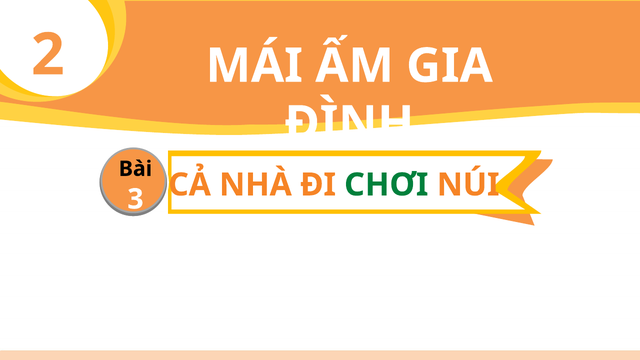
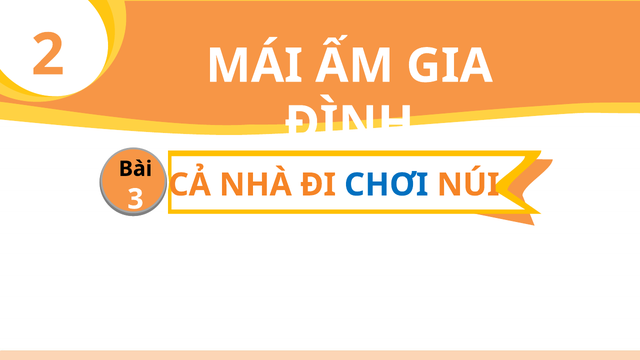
CHƠI colour: green -> blue
